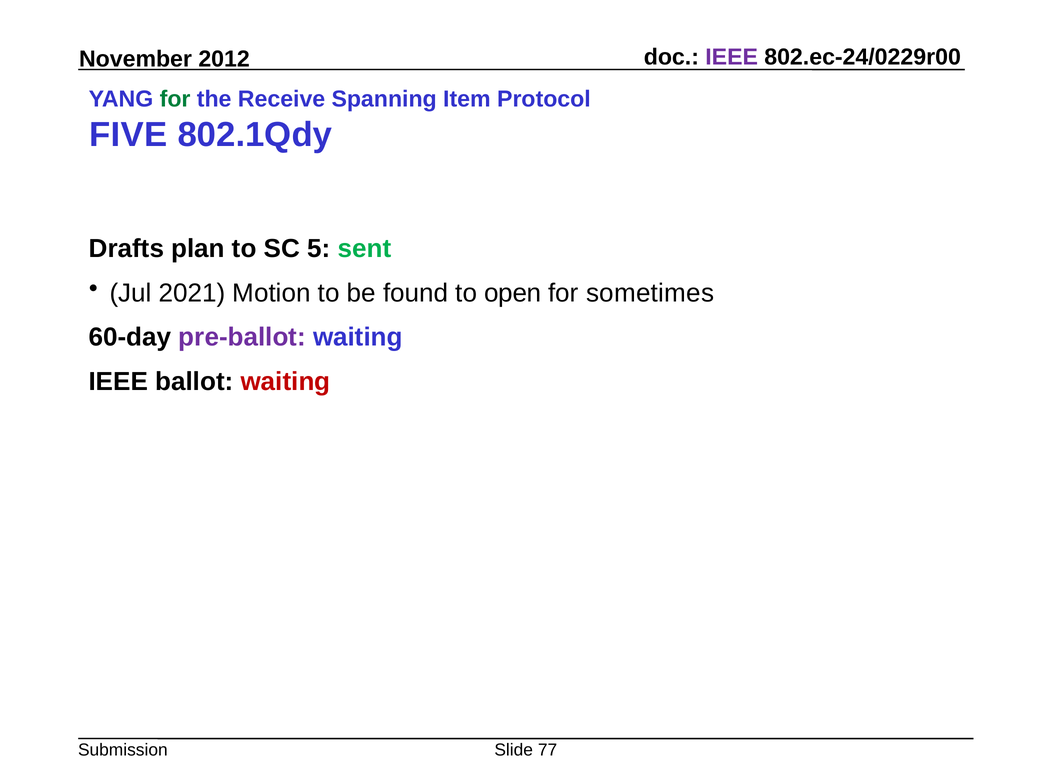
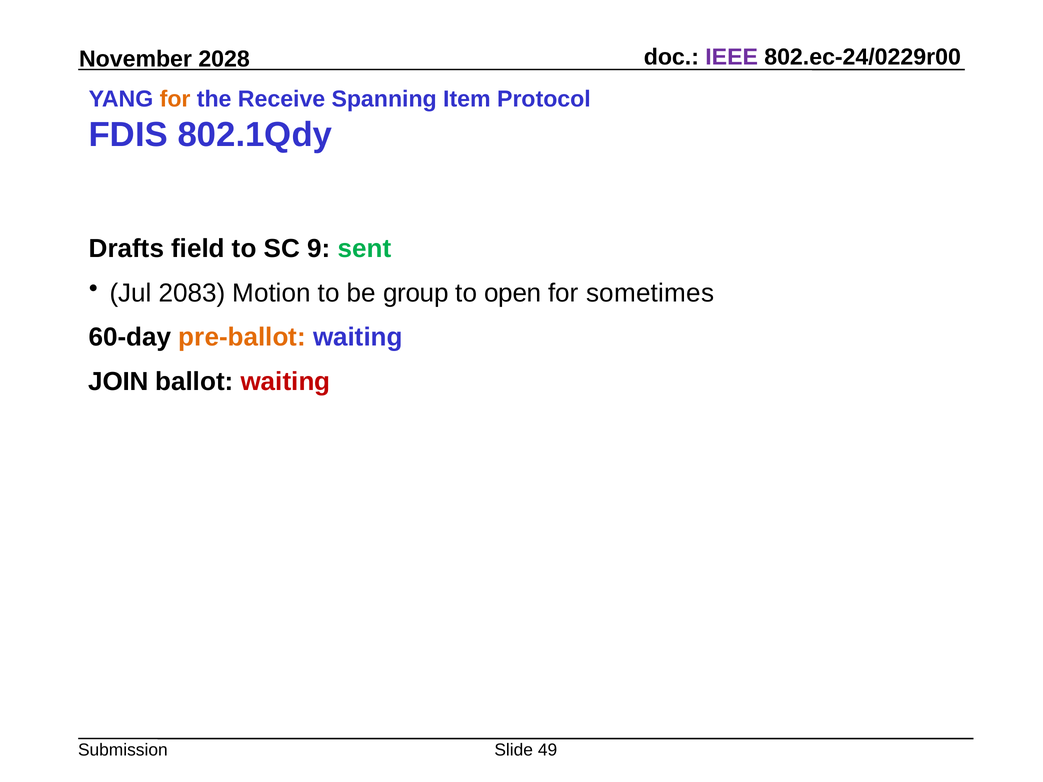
2012: 2012 -> 2028
for at (175, 99) colour: green -> orange
FIVE: FIVE -> FDIS
plan: plan -> field
5: 5 -> 9
2021: 2021 -> 2083
found: found -> group
pre-ballot colour: purple -> orange
IEEE at (118, 382): IEEE -> JOIN
77: 77 -> 49
